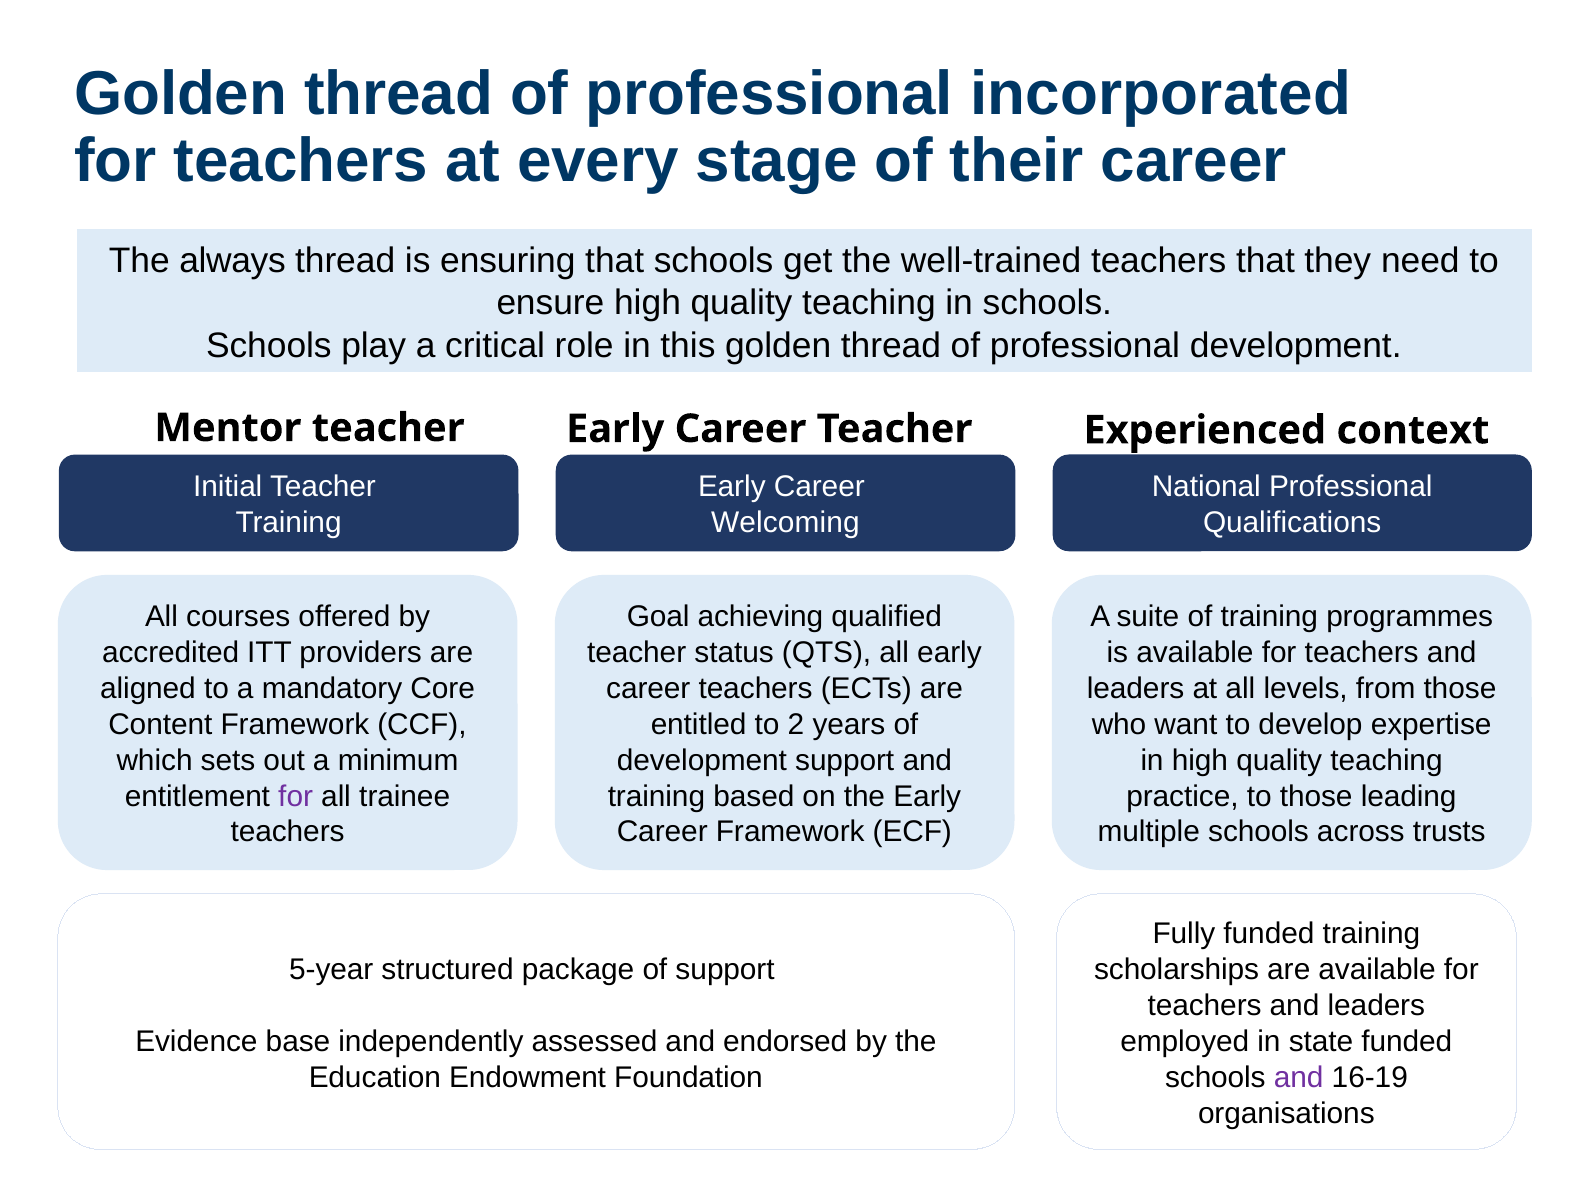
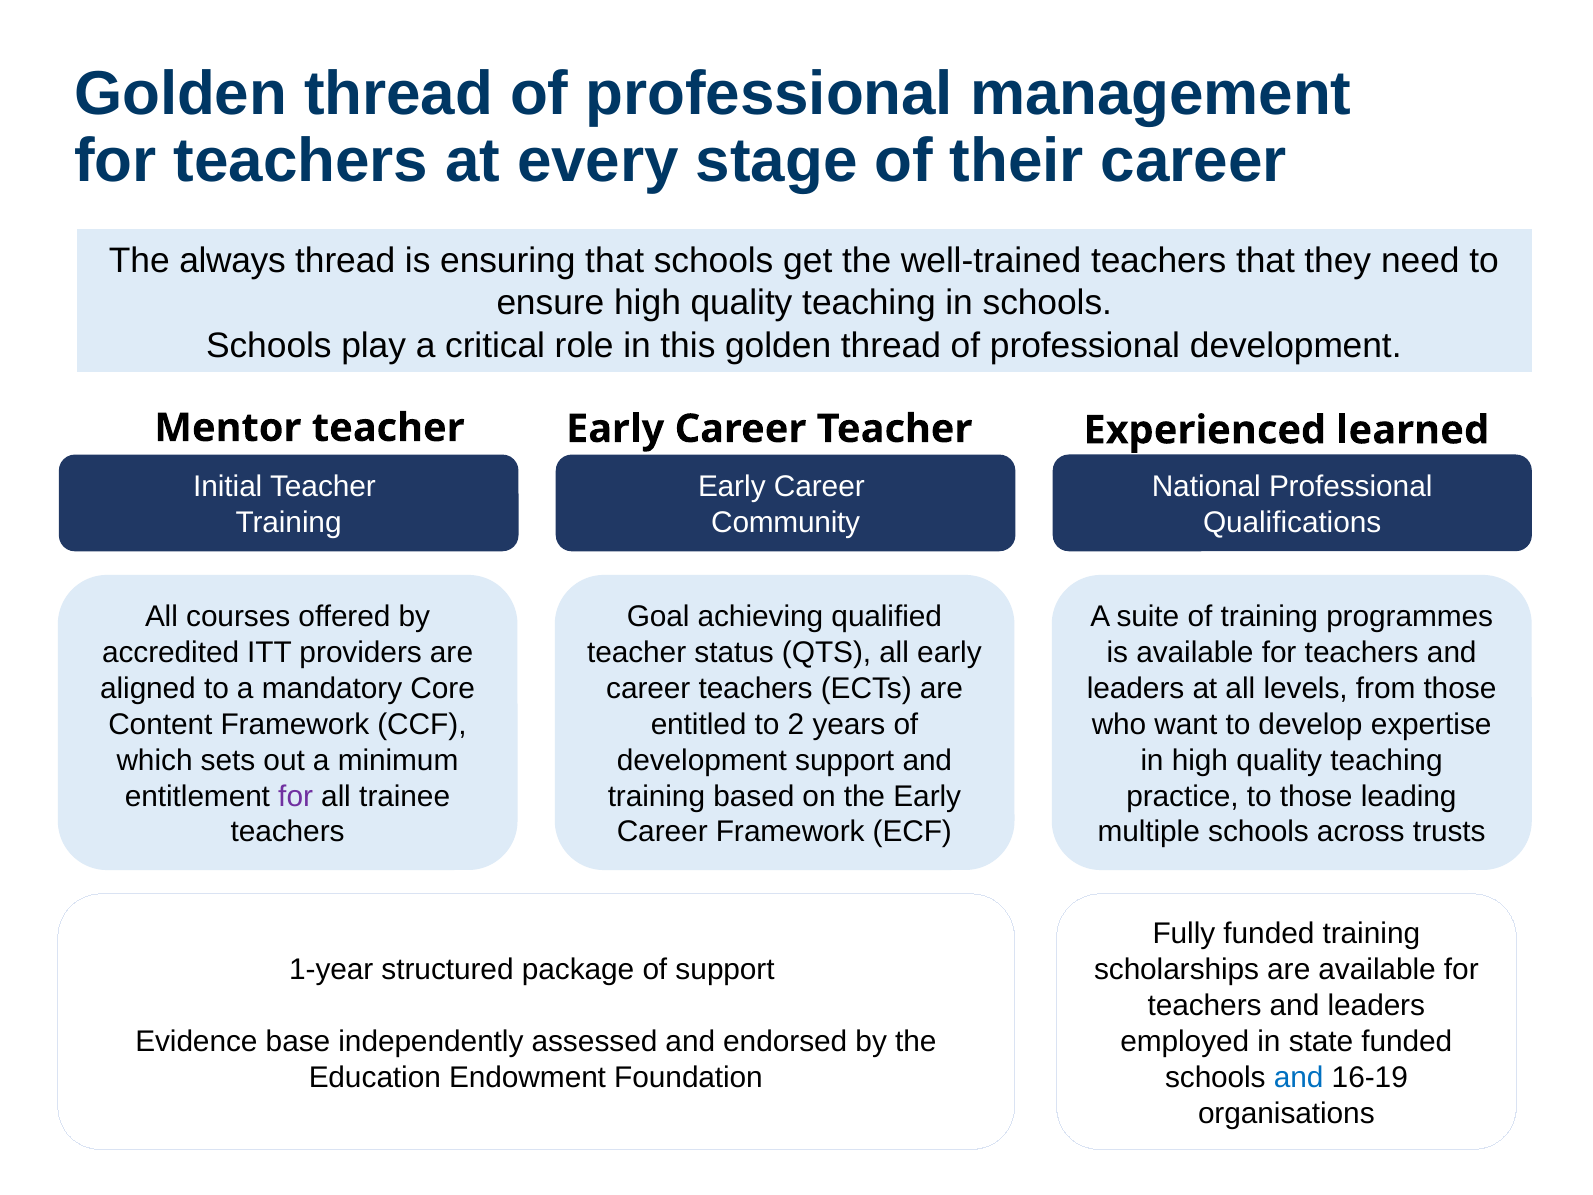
incorporated: incorporated -> management
context: context -> learned
Welcoming: Welcoming -> Community
5-year: 5-year -> 1-year
and at (1299, 1077) colour: purple -> blue
